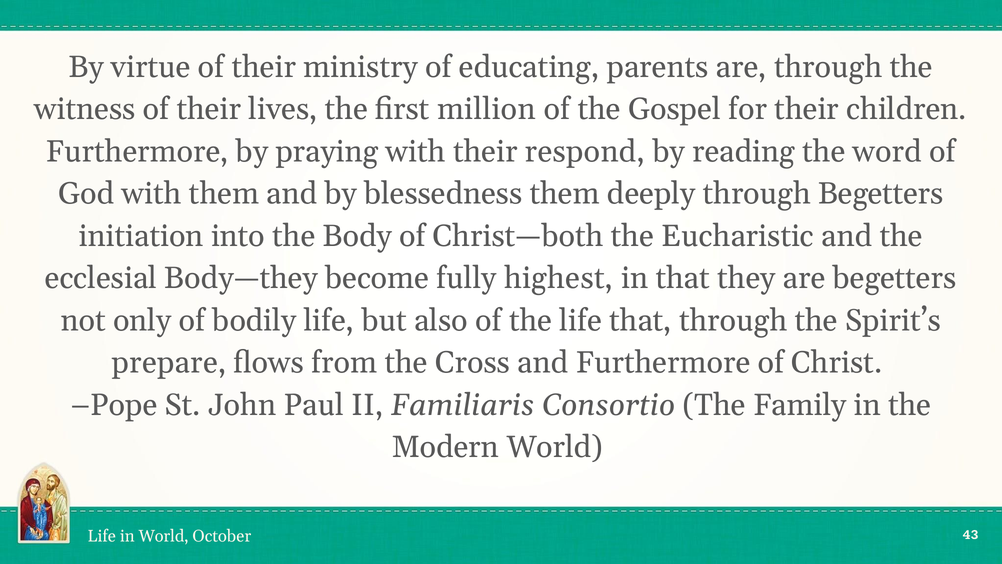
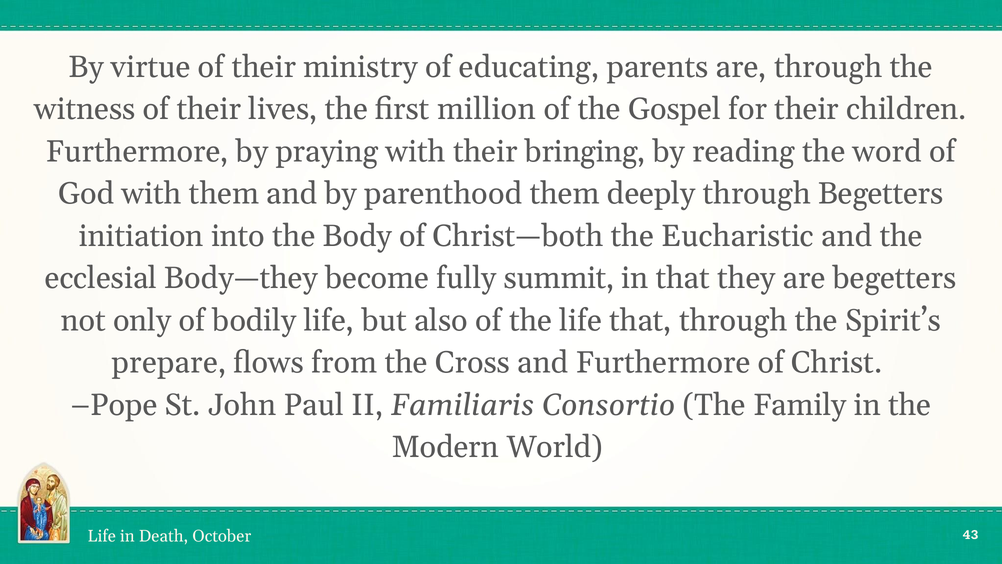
respond: respond -> bringing
blessedness: blessedness -> parenthood
highest: highest -> summit
in World: World -> Death
